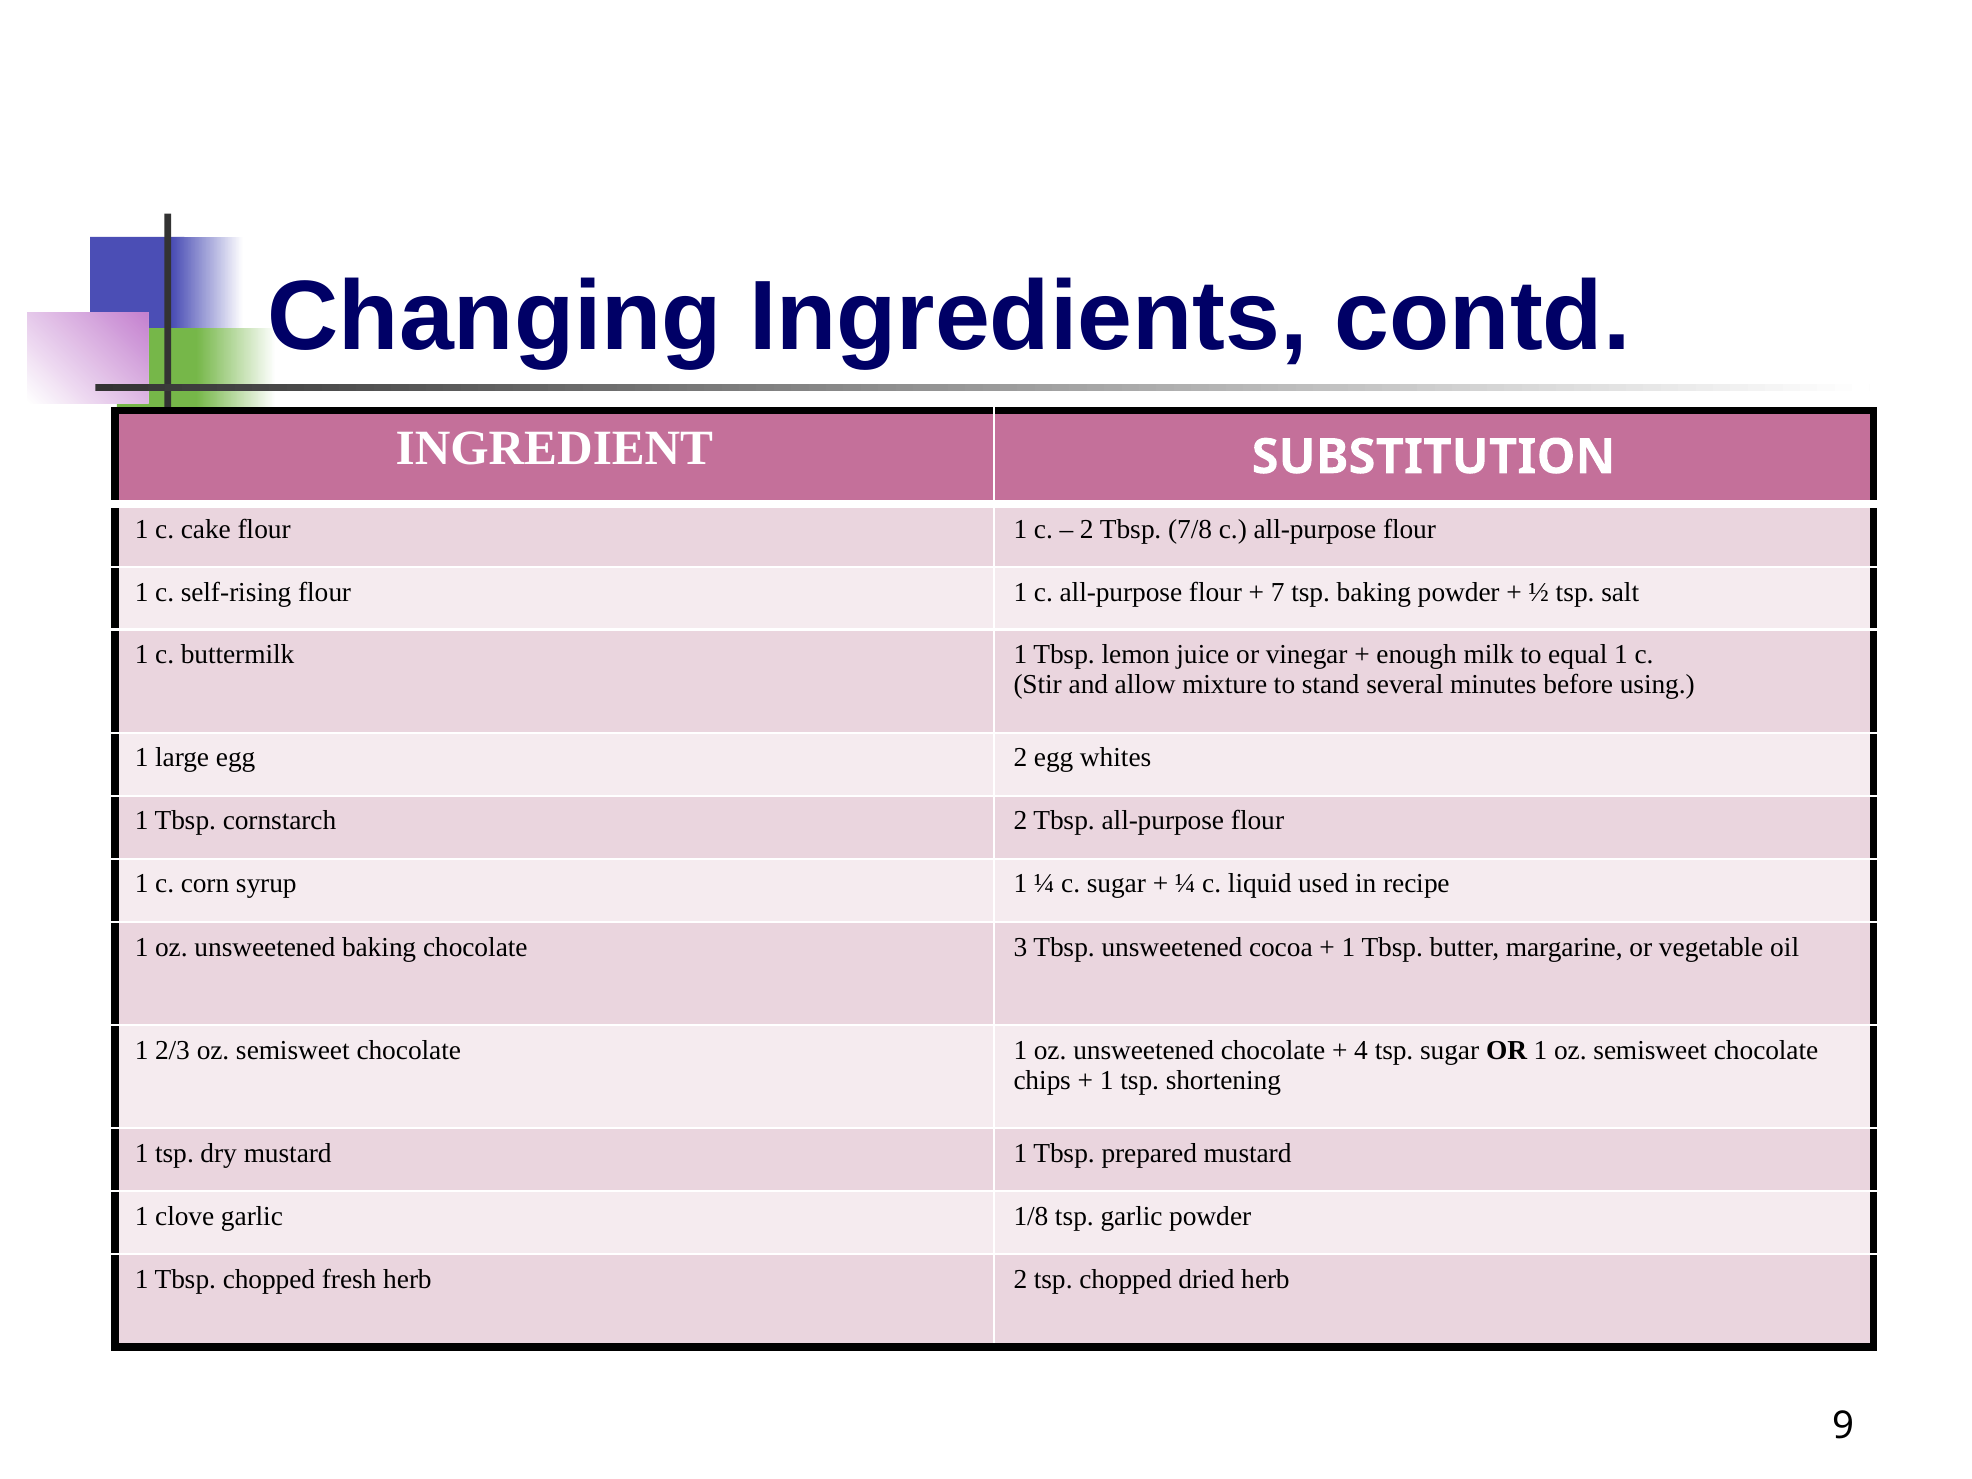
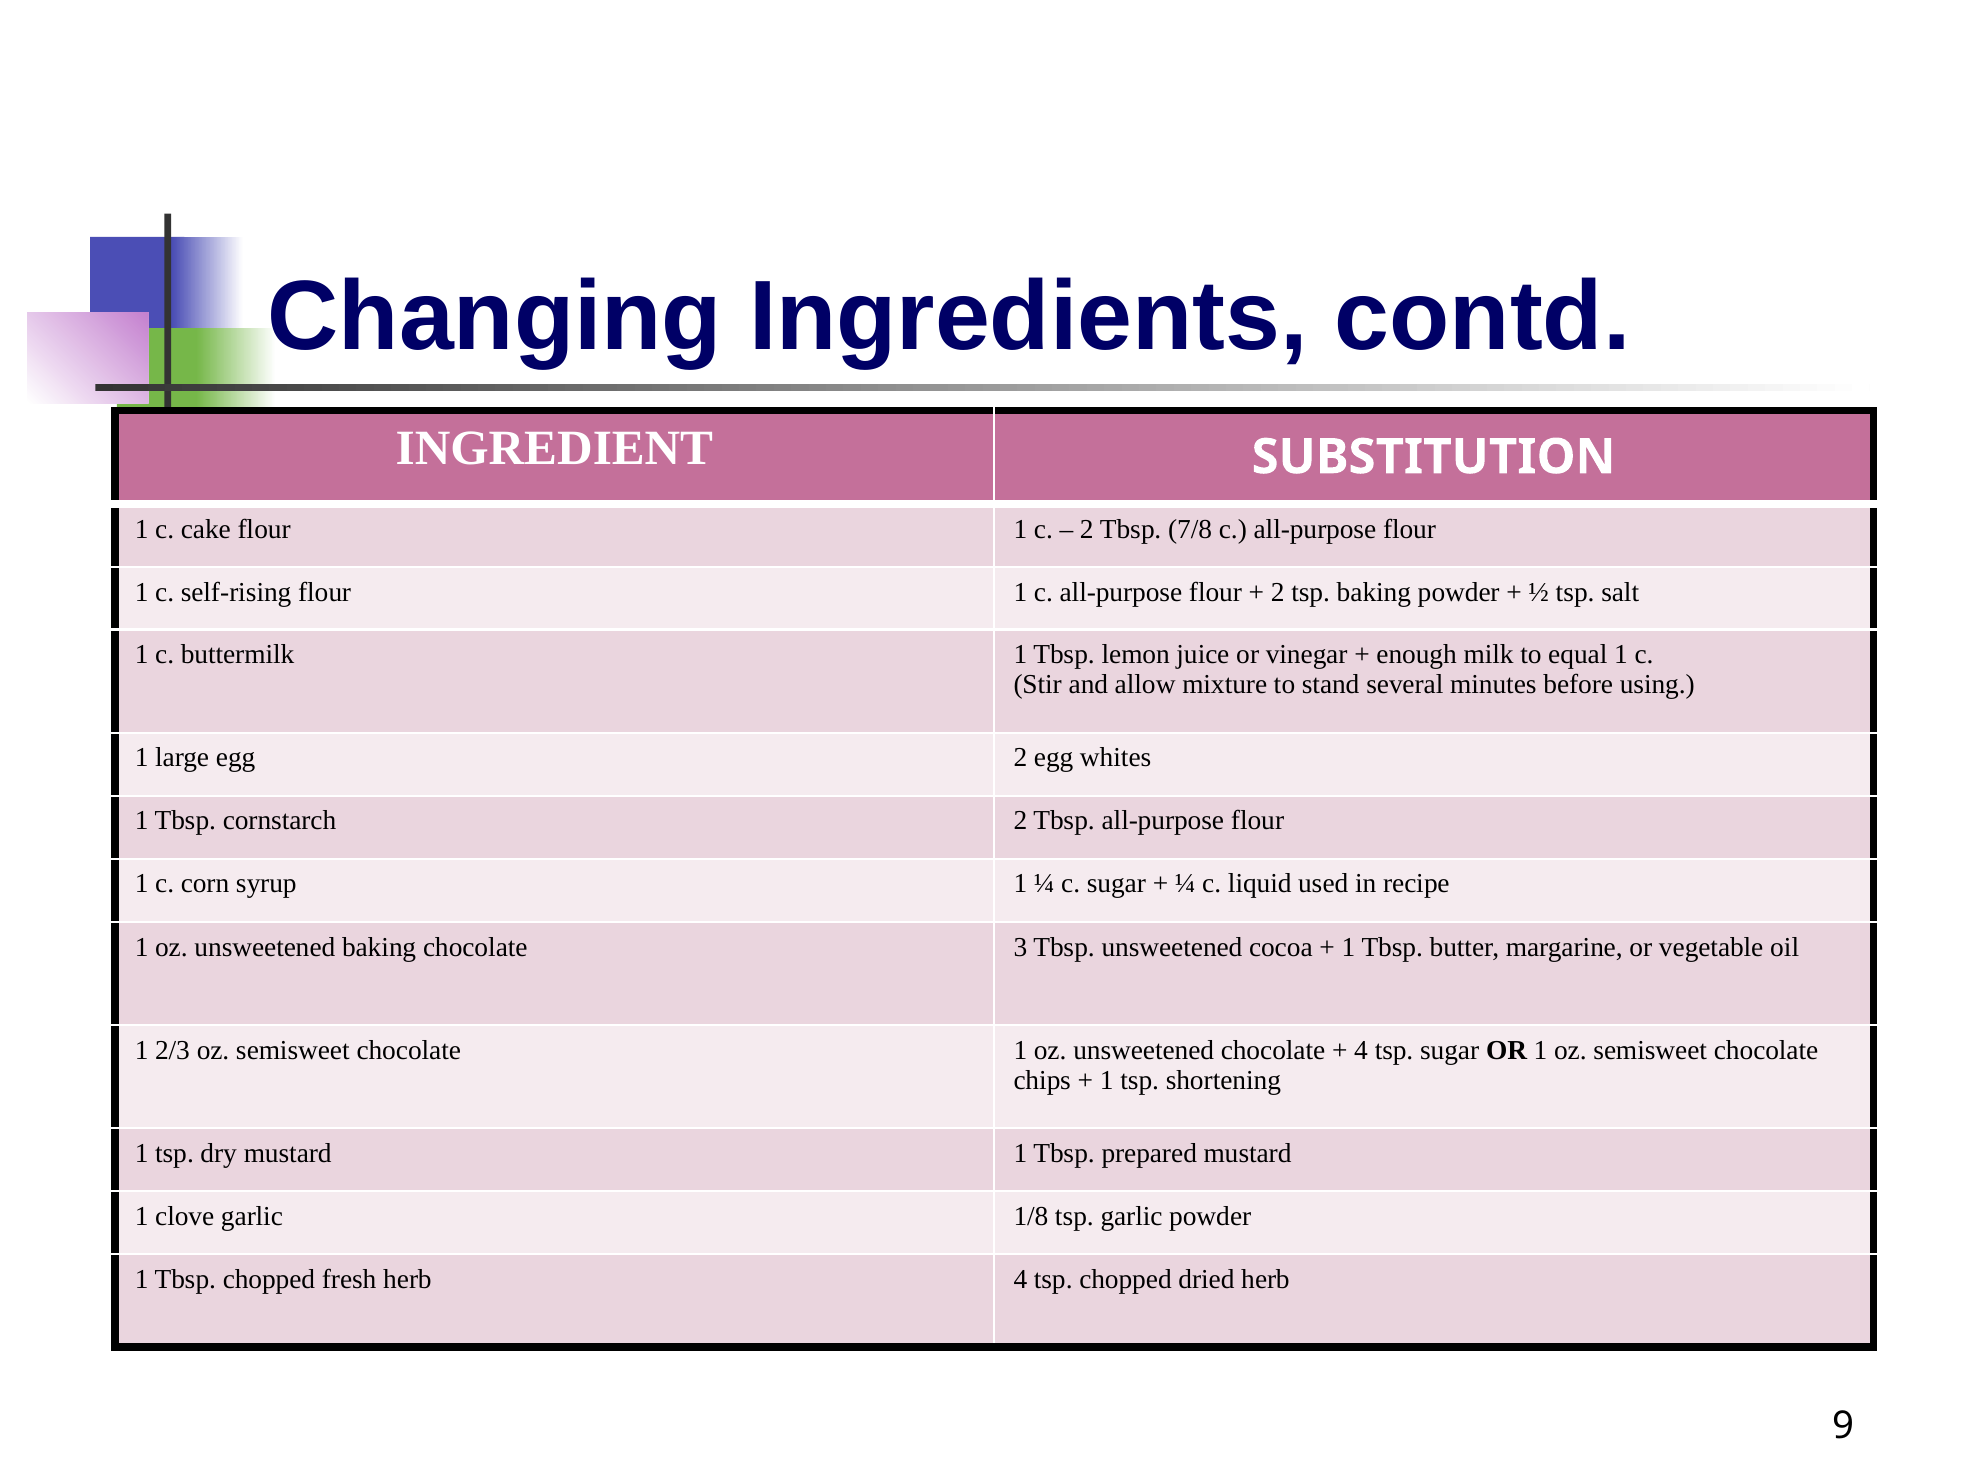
7 at (1278, 592): 7 -> 2
herb 2: 2 -> 4
